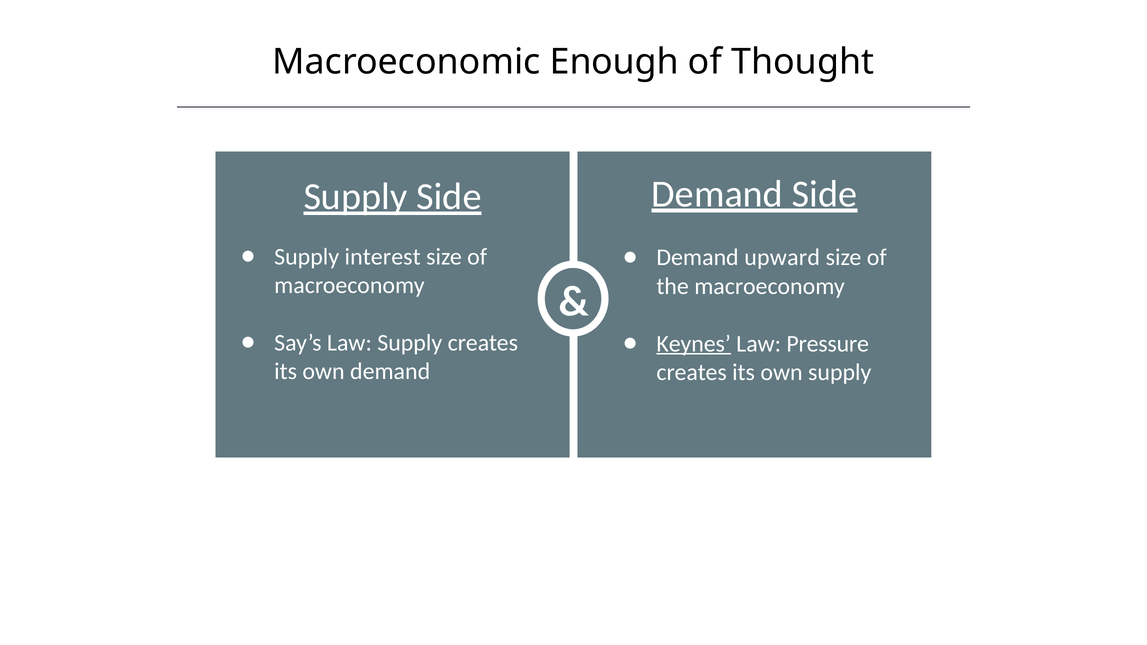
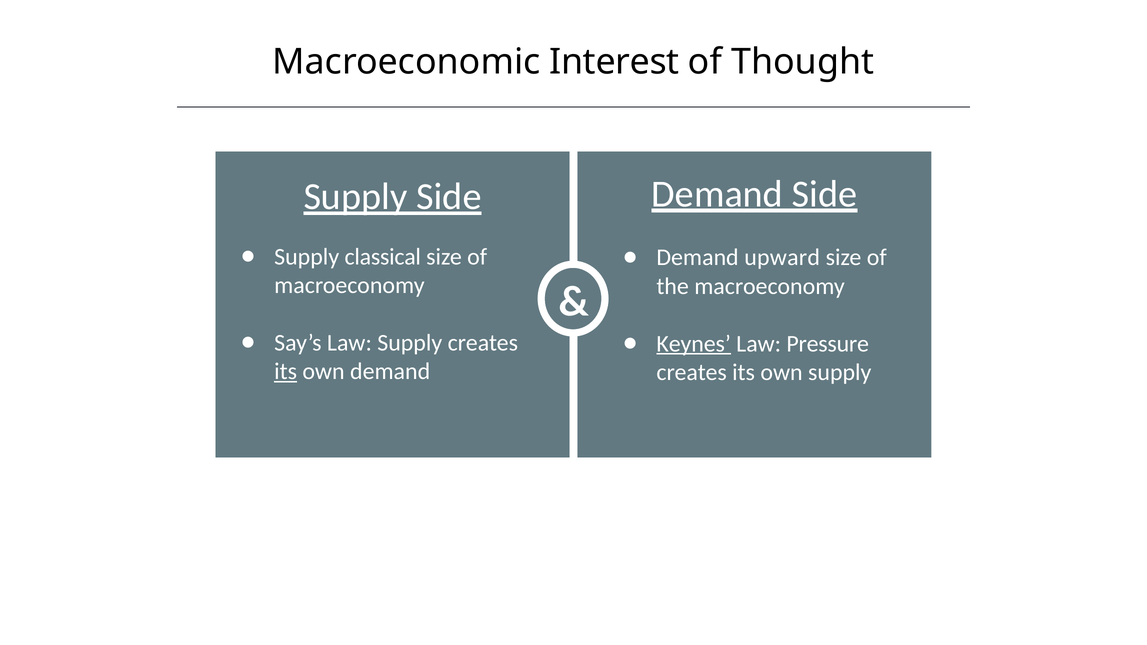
Enough: Enough -> Interest
interest: interest -> classical
its at (286, 371) underline: none -> present
